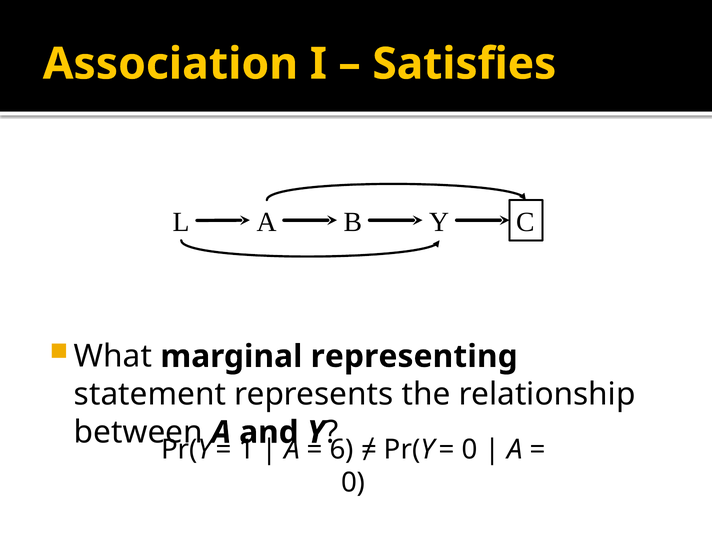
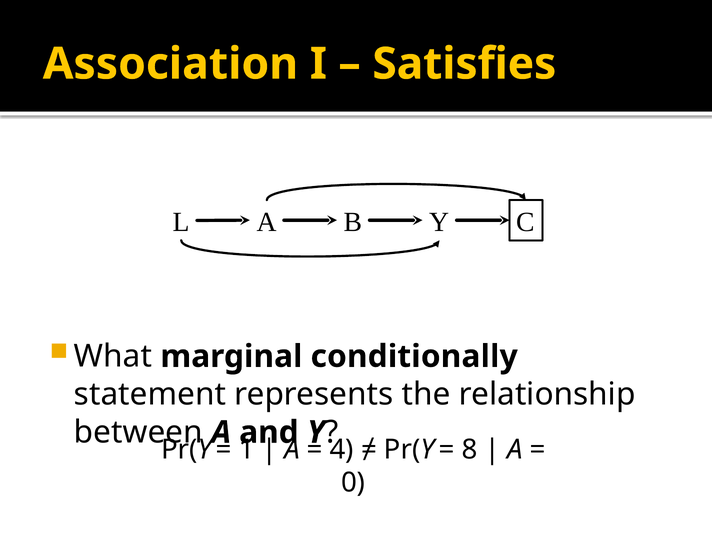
representing: representing -> conditionally
6: 6 -> 4
0 at (469, 450): 0 -> 8
